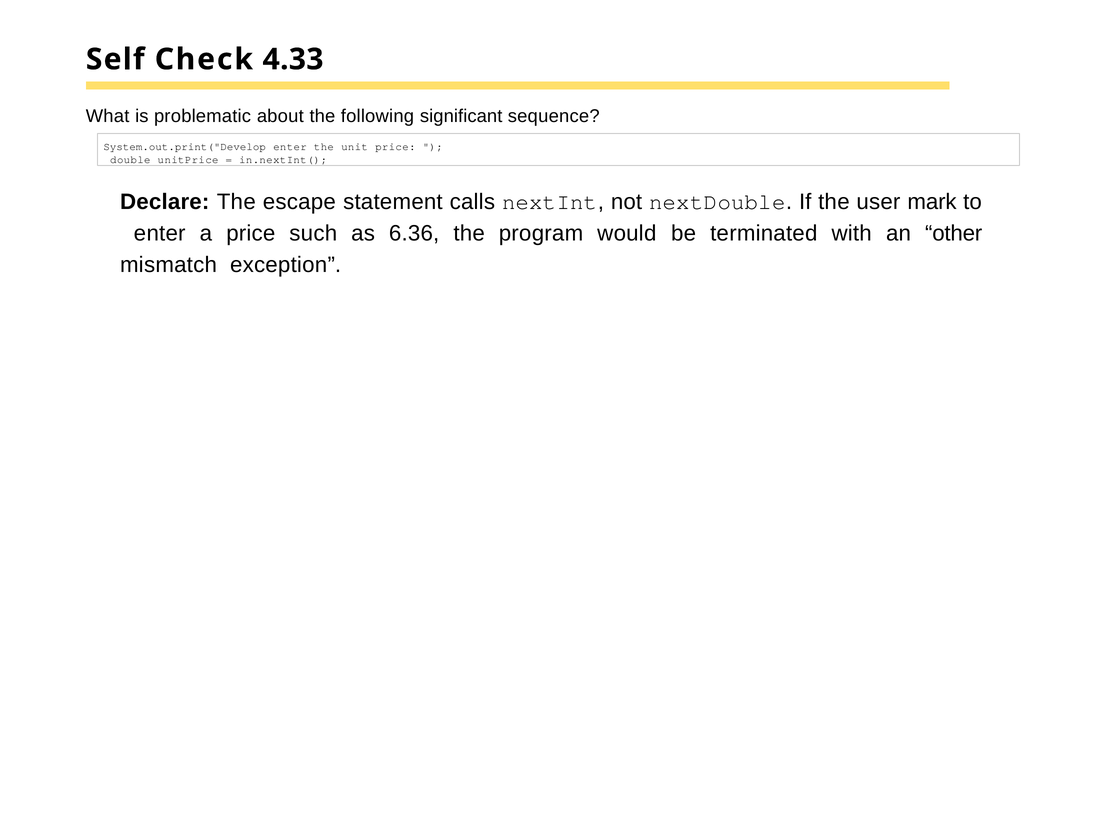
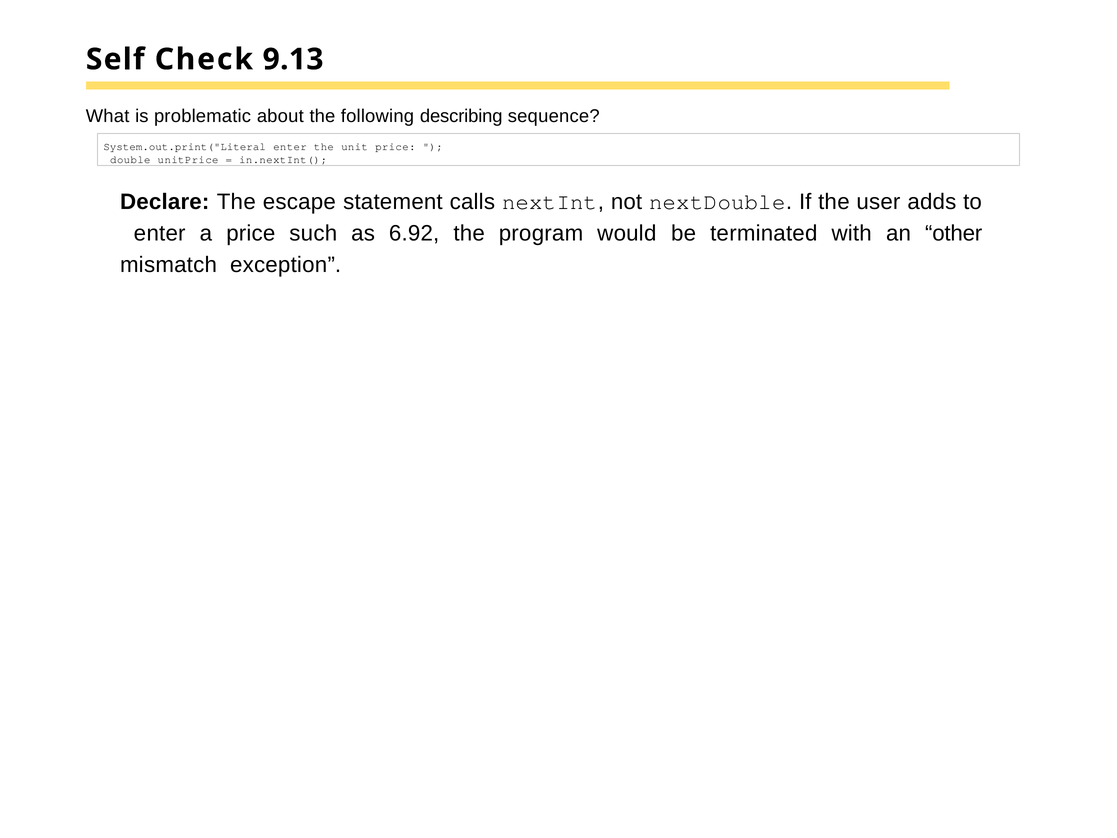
4.33: 4.33 -> 9.13
significant: significant -> describing
System.out.print("Develop: System.out.print("Develop -> System.out.print("Literal
mark: mark -> adds
6.36: 6.36 -> 6.92
